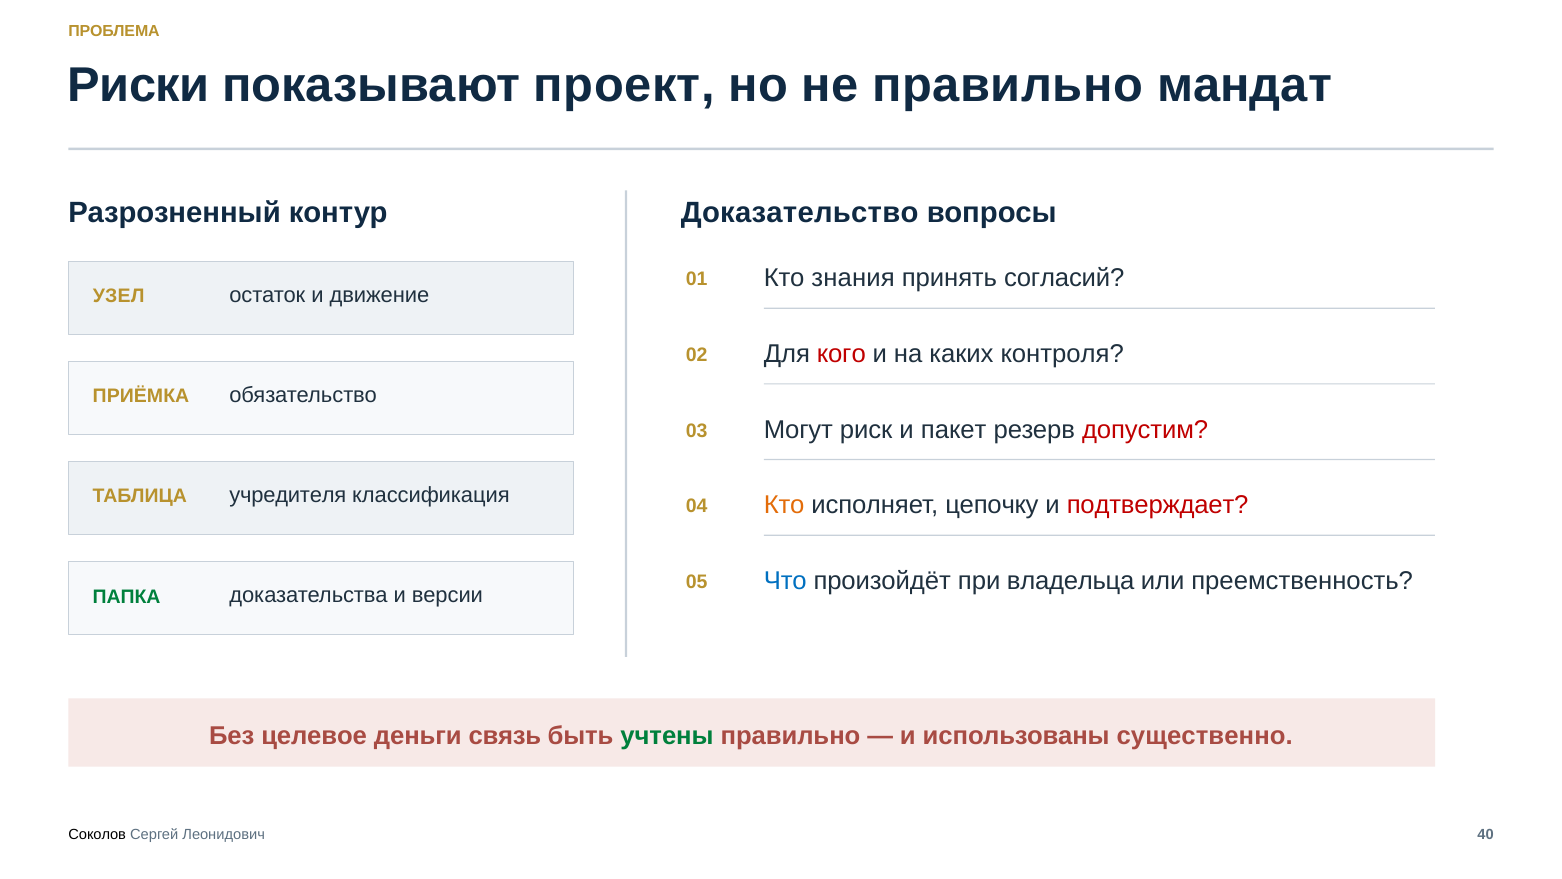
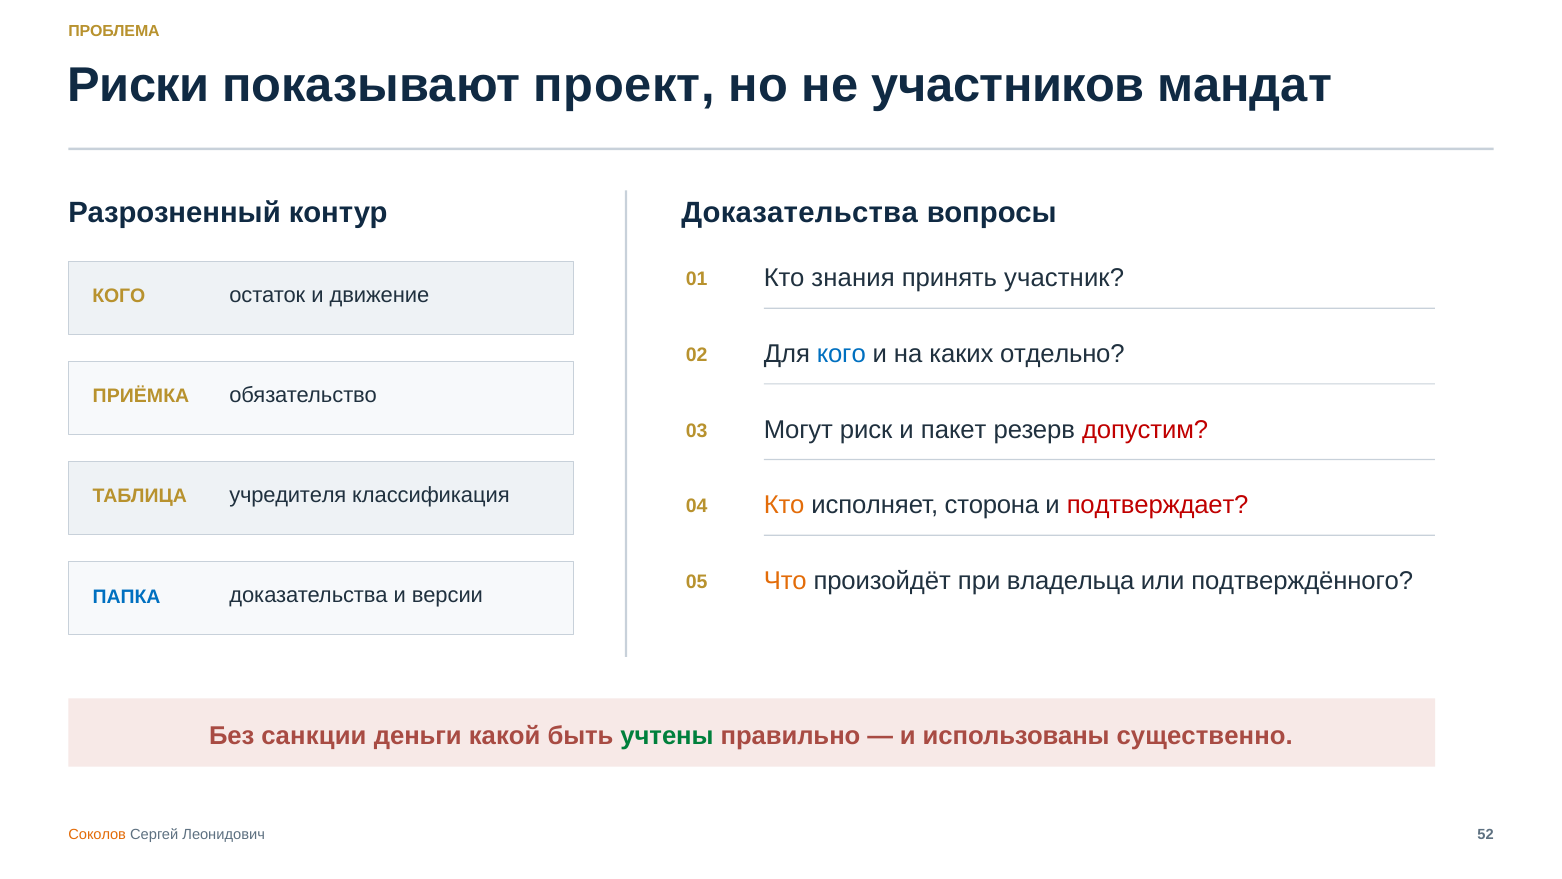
не правильно: правильно -> участников
Доказательство at (800, 212): Доказательство -> Доказательства
согласий: согласий -> участник
УЗЕЛ at (119, 296): УЗЕЛ -> КОГО
кого at (841, 354) colour: red -> blue
контроля: контроля -> отдельно
цепочку: цепочку -> сторона
Что colour: blue -> orange
преемственность: преемственность -> подтверждённого
ПАПКА colour: green -> blue
целевое: целевое -> санкции
связь: связь -> какой
Соколов colour: black -> orange
40: 40 -> 52
